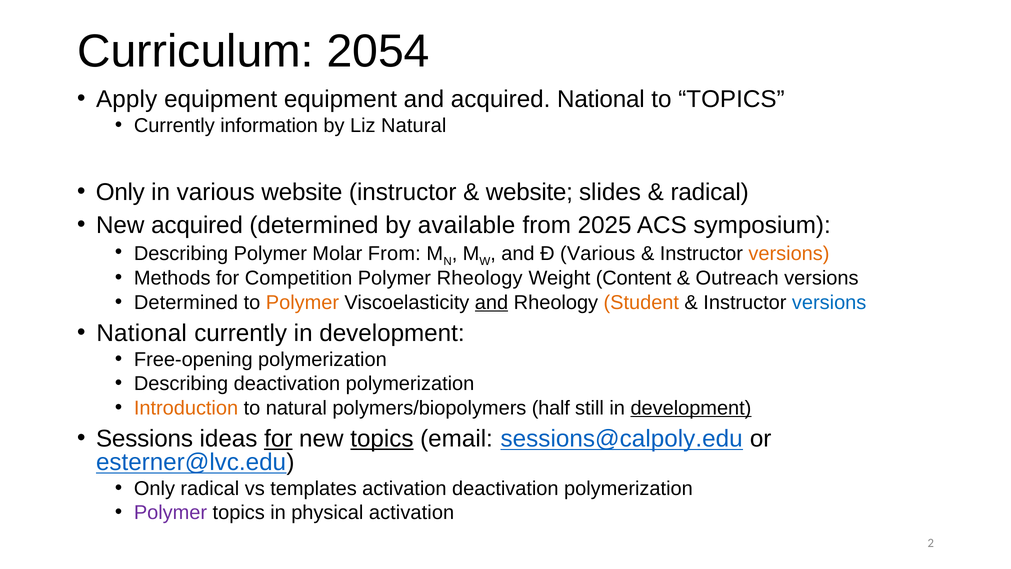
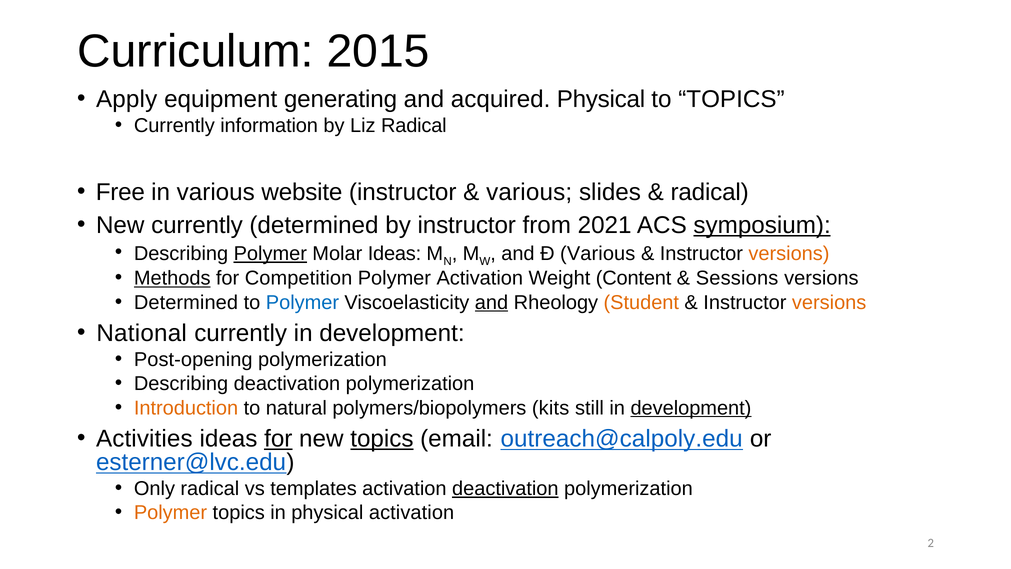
2054: 2054 -> 2015
equipment equipment: equipment -> generating
acquired National: National -> Physical
Liz Natural: Natural -> Radical
Only at (120, 192): Only -> Free
website at (529, 192): website -> various
New acquired: acquired -> currently
by available: available -> instructor
2025: 2025 -> 2021
symposium underline: none -> present
Polymer at (270, 254) underline: none -> present
Molar From: From -> Ideas
Methods underline: none -> present
Polymer Rheology: Rheology -> Activation
Outreach: Outreach -> Sessions
Polymer at (302, 302) colour: orange -> blue
versions at (829, 302) colour: blue -> orange
Free-opening: Free-opening -> Post-opening
half: half -> kits
Sessions: Sessions -> Activities
sessions@calpoly.edu: sessions@calpoly.edu -> outreach@calpoly.edu
deactivation at (505, 488) underline: none -> present
Polymer at (171, 513) colour: purple -> orange
